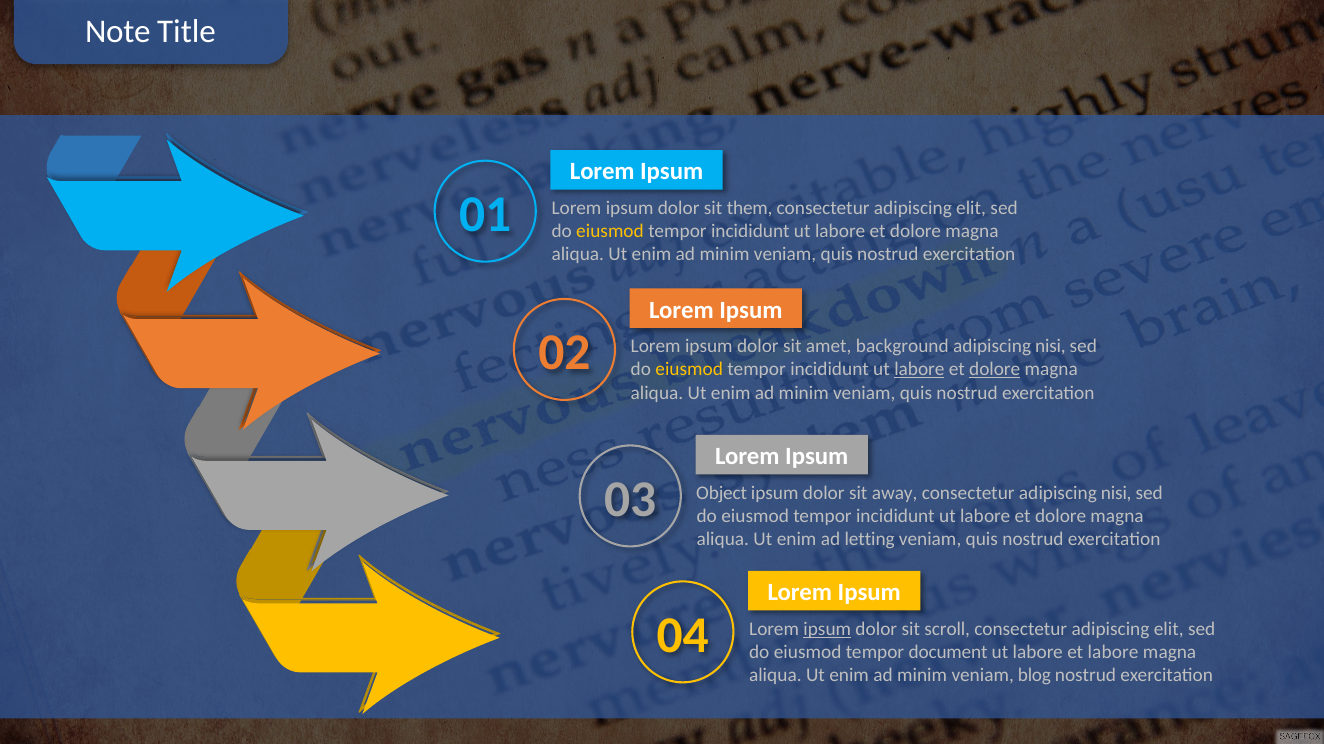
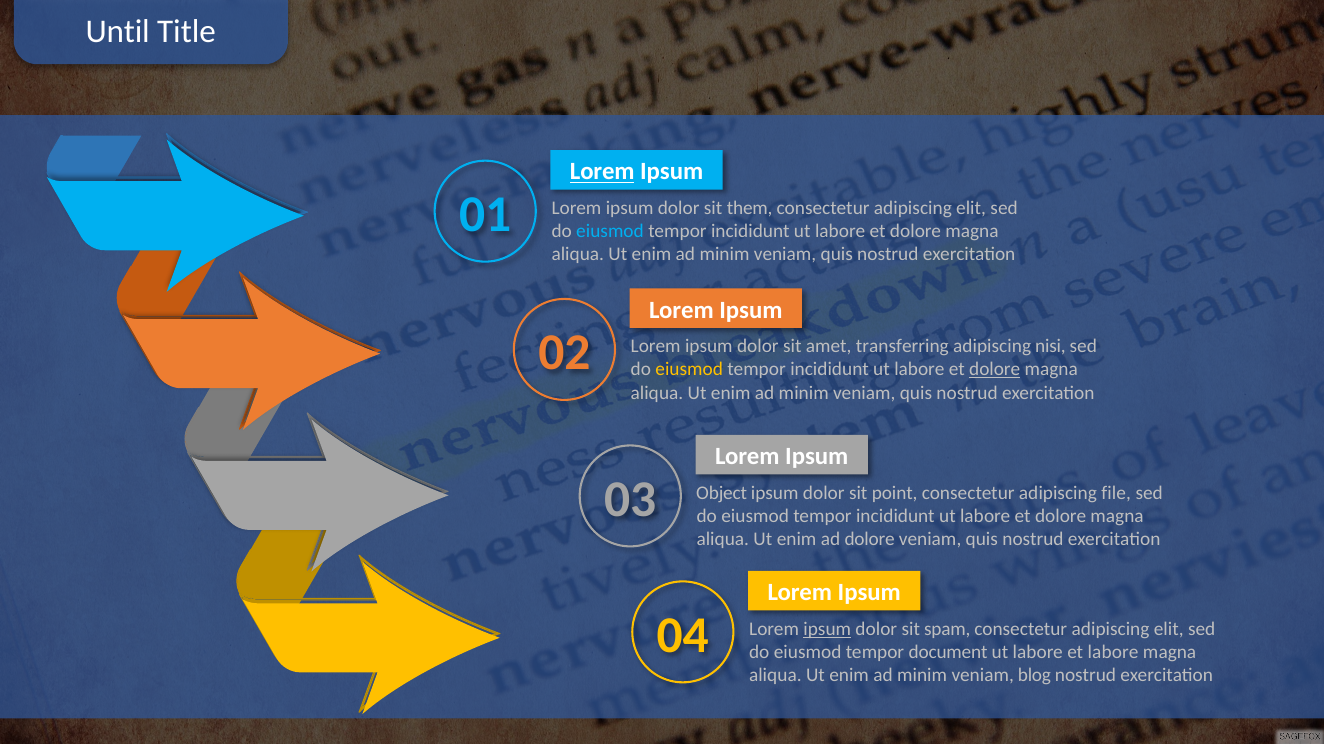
Note: Note -> Until
Lorem at (602, 172) underline: none -> present
eiusmod at (610, 231) colour: yellow -> light blue
background: background -> transferring
labore at (919, 370) underline: present -> none
away: away -> point
consectetur adipiscing nisi: nisi -> file
ad letting: letting -> dolore
scroll: scroll -> spam
